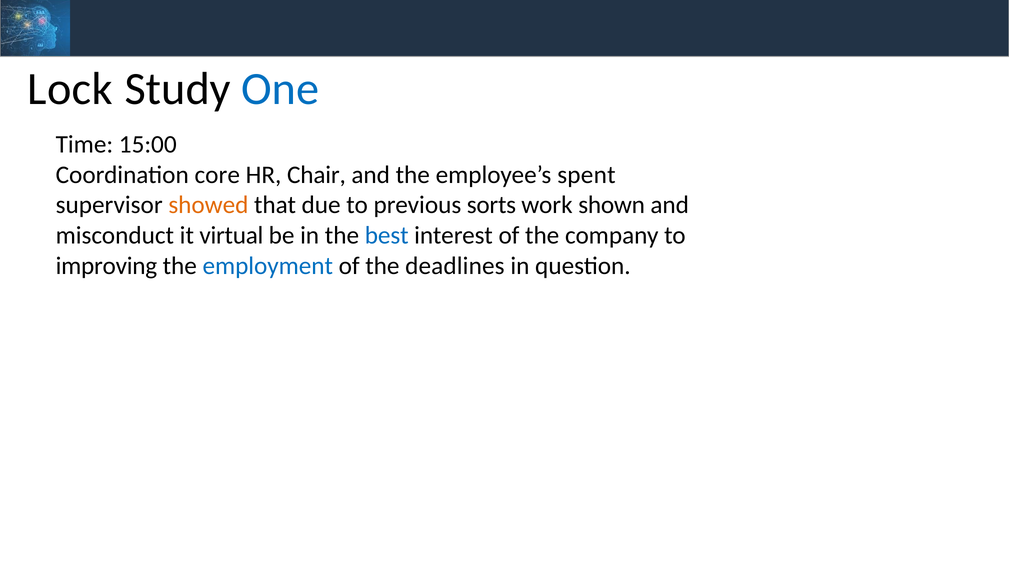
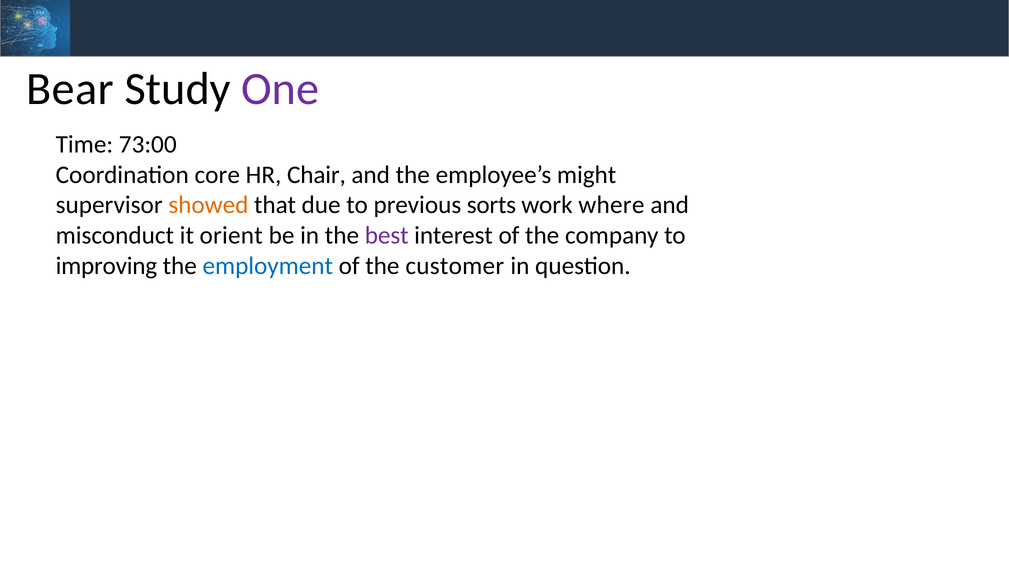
Lock: Lock -> Bear
One colour: blue -> purple
15:00: 15:00 -> 73:00
spent: spent -> might
shown: shown -> where
virtual: virtual -> orient
best colour: blue -> purple
deadlines: deadlines -> customer
